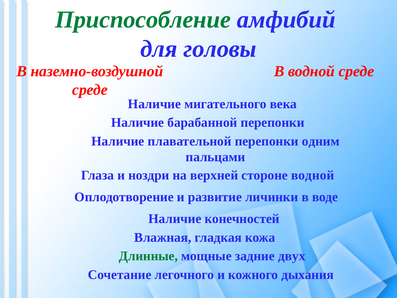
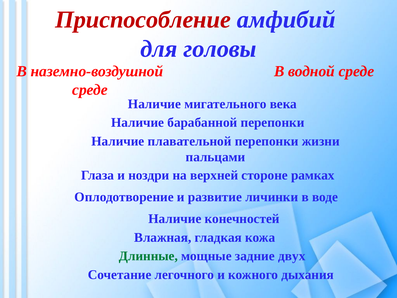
Приспособление colour: green -> red
одним: одним -> жизни
стороне водной: водной -> рамках
